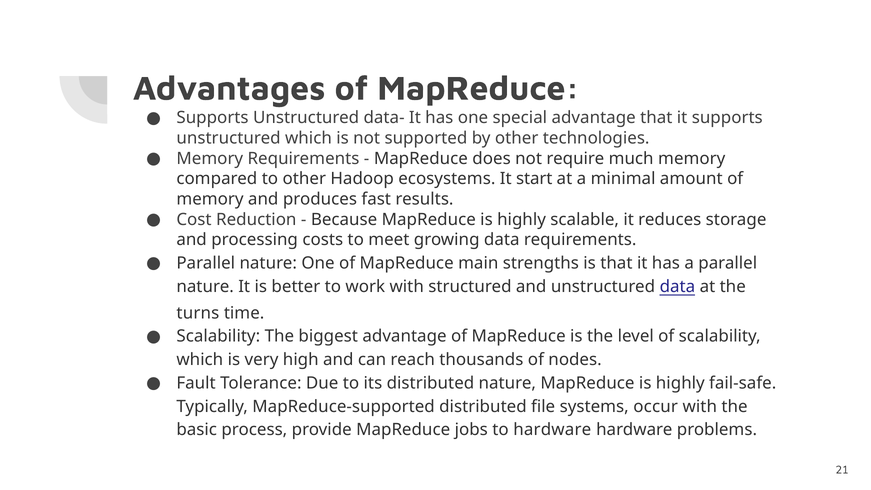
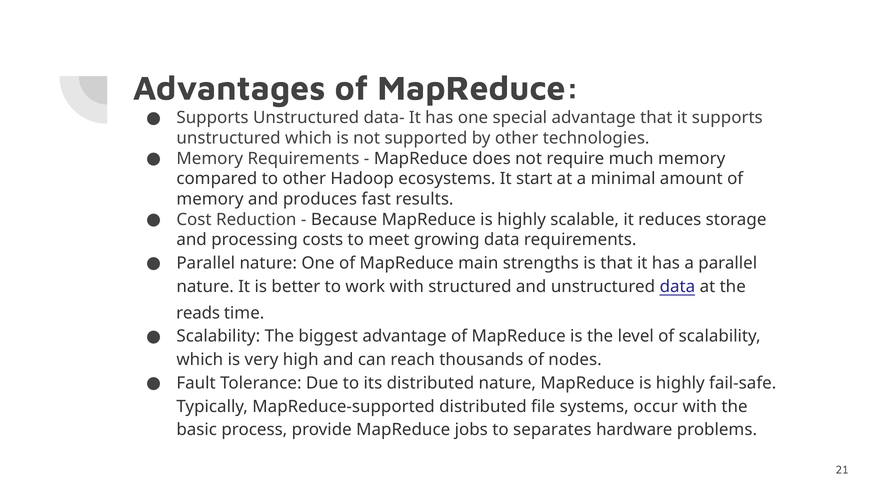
turns: turns -> reads
to hardware: hardware -> separates
